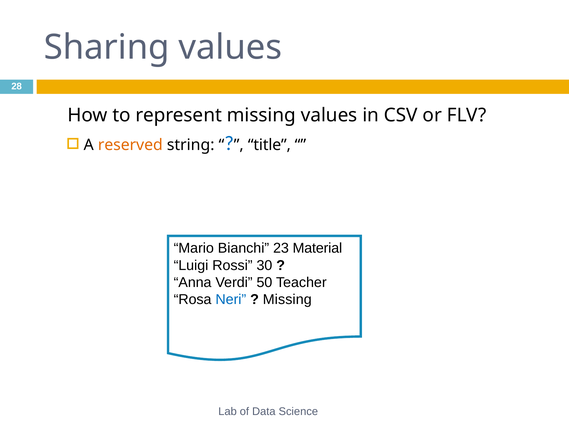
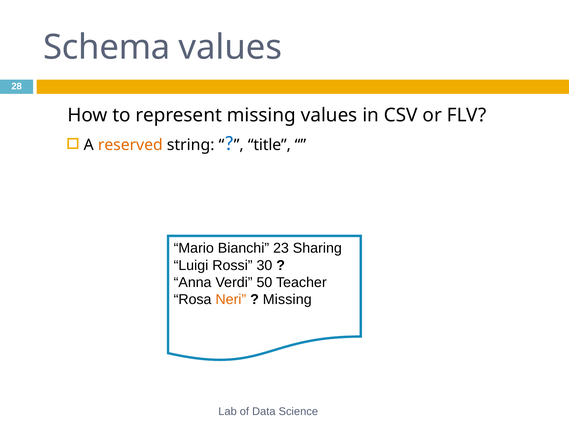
Sharing: Sharing -> Schema
Material: Material -> Sharing
Neri colour: blue -> orange
